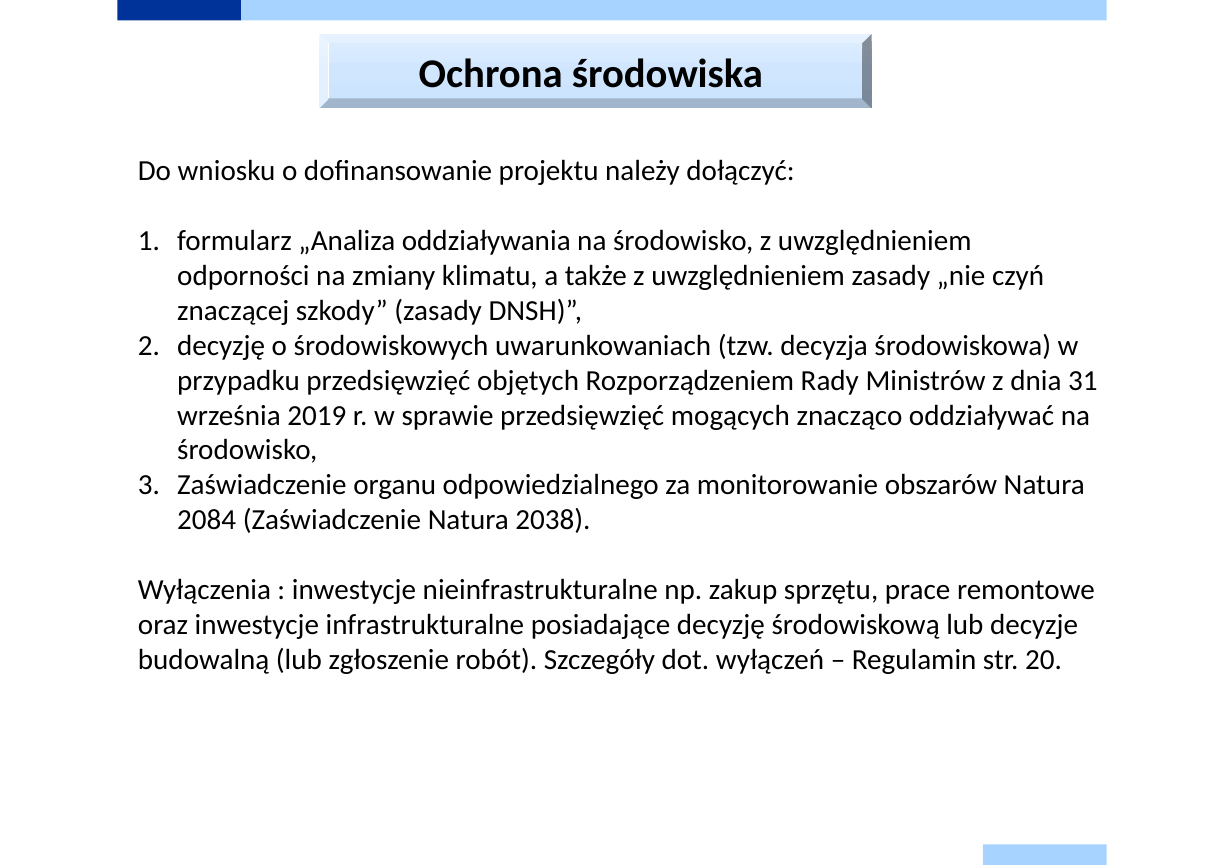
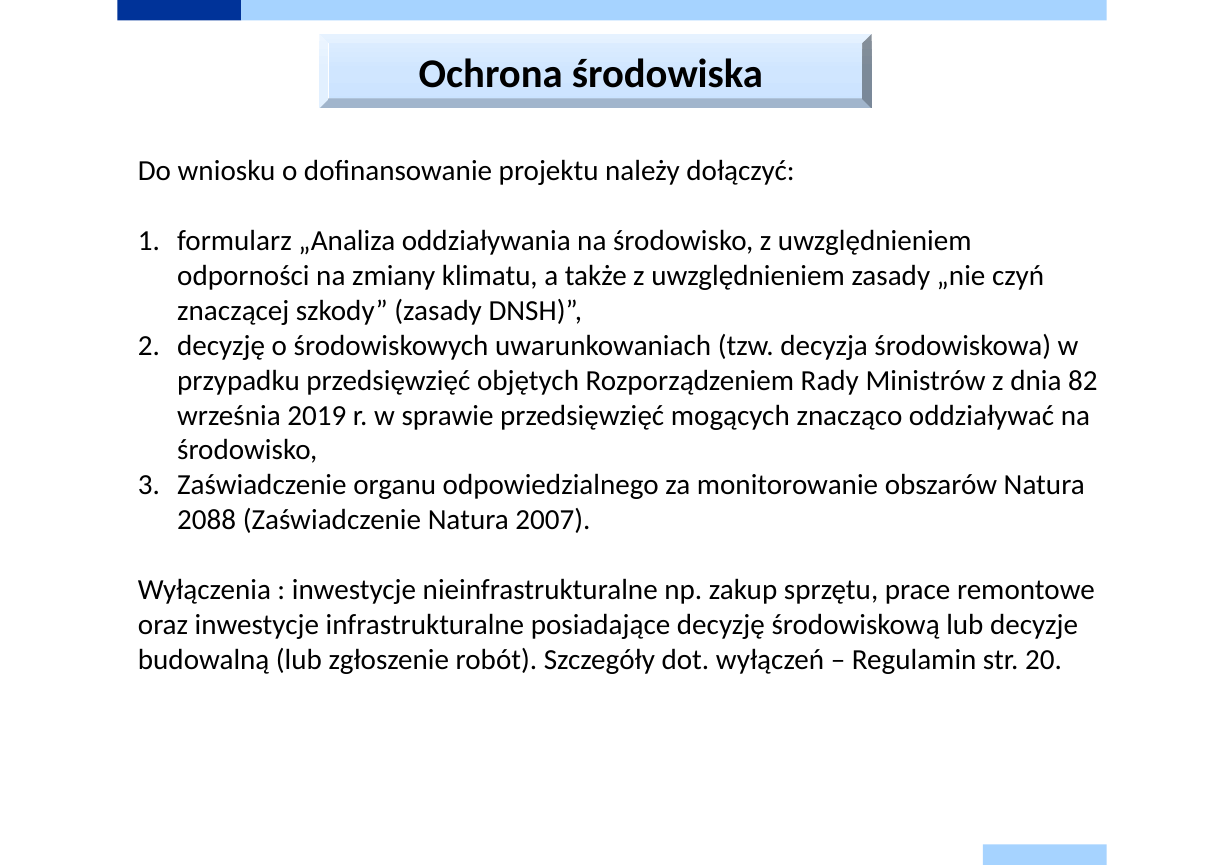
31: 31 -> 82
2084: 2084 -> 2088
2038: 2038 -> 2007
